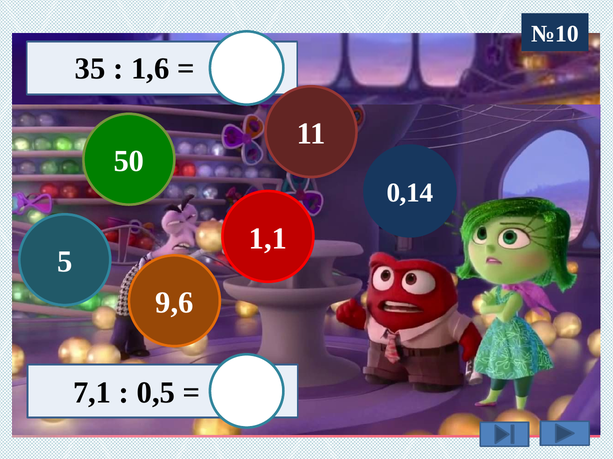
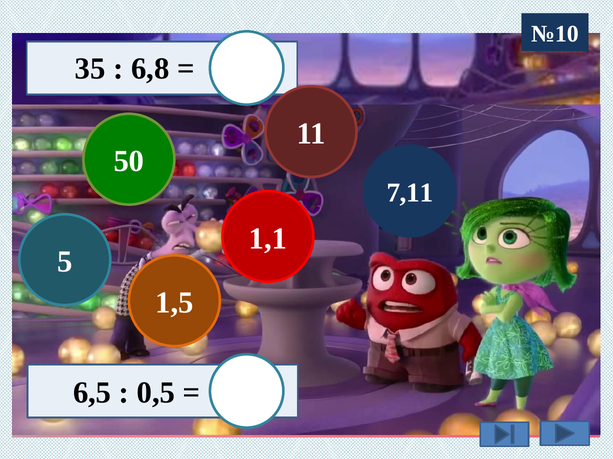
1,6: 1,6 -> 6,8
0,14: 0,14 -> 7,11
9,6: 9,6 -> 1,5
7,1: 7,1 -> 6,5
